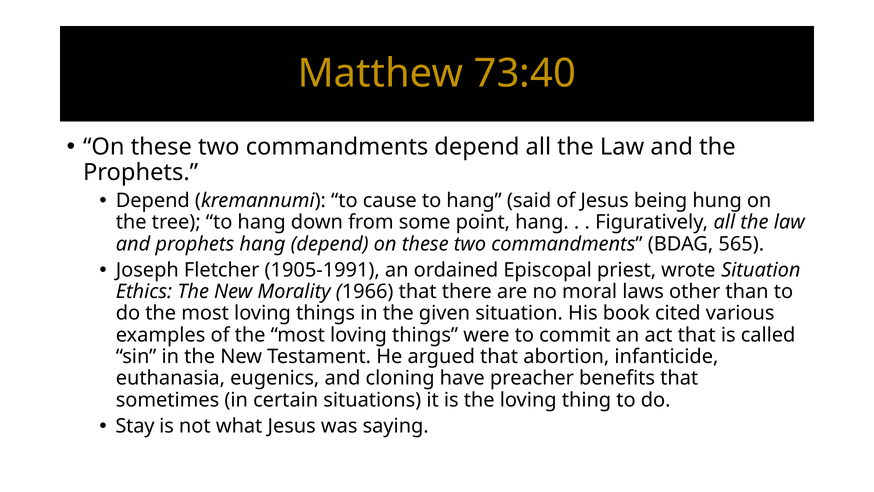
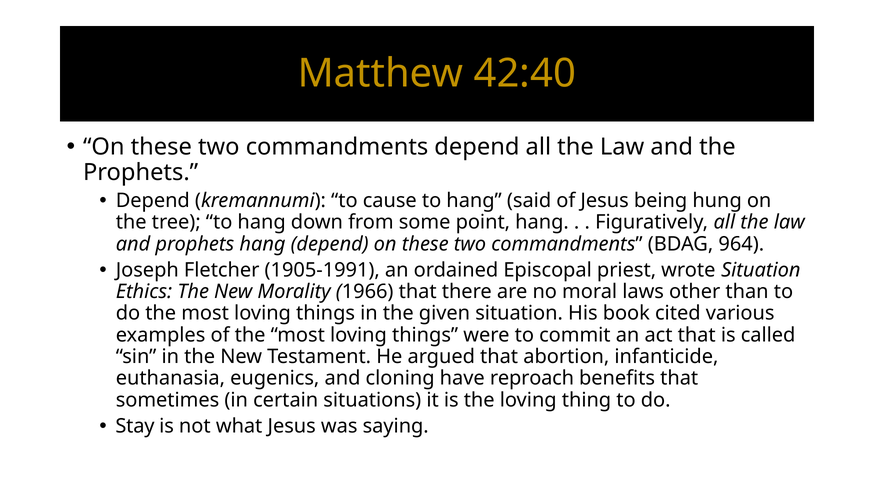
73:40: 73:40 -> 42:40
565: 565 -> 964
preacher: preacher -> reproach
